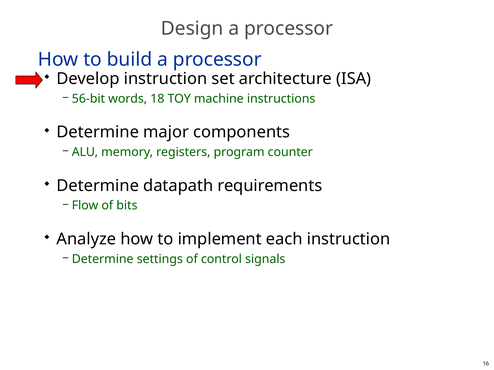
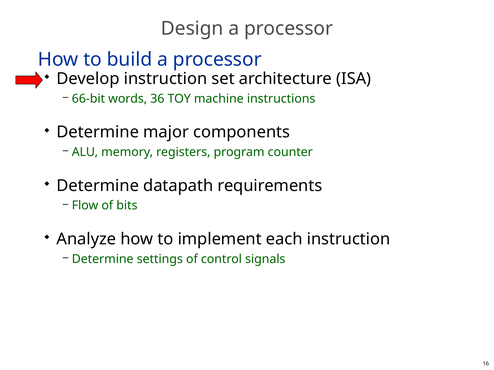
56-bit: 56-bit -> 66-bit
18: 18 -> 36
